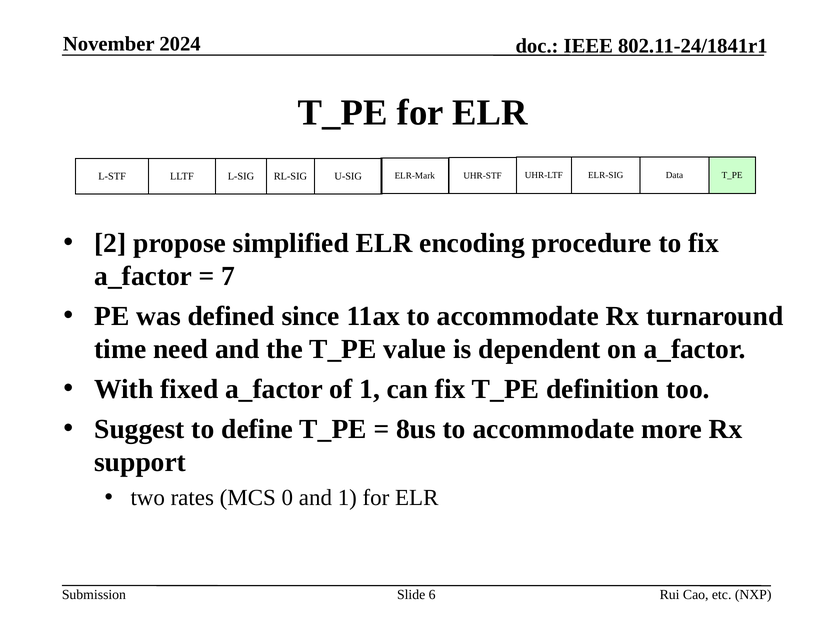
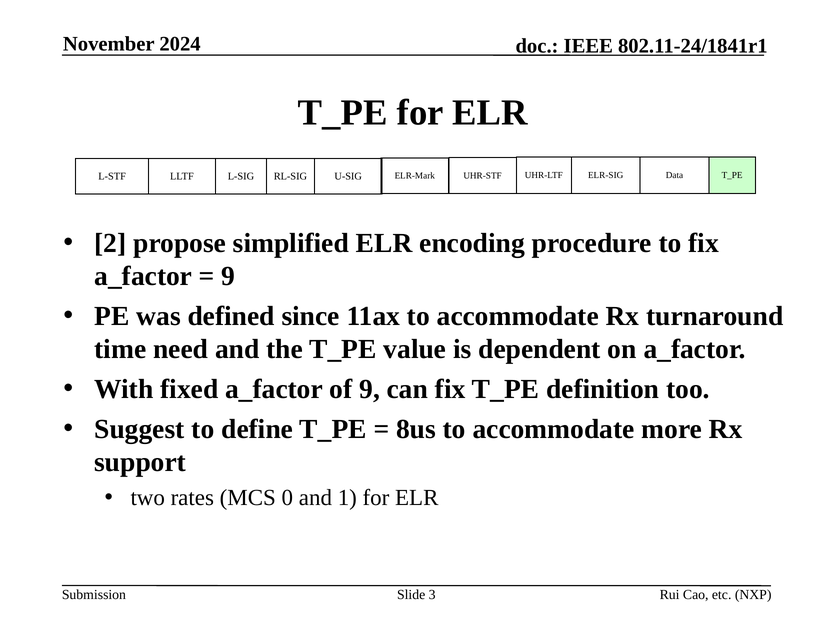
7 at (228, 276): 7 -> 9
of 1: 1 -> 9
6: 6 -> 3
